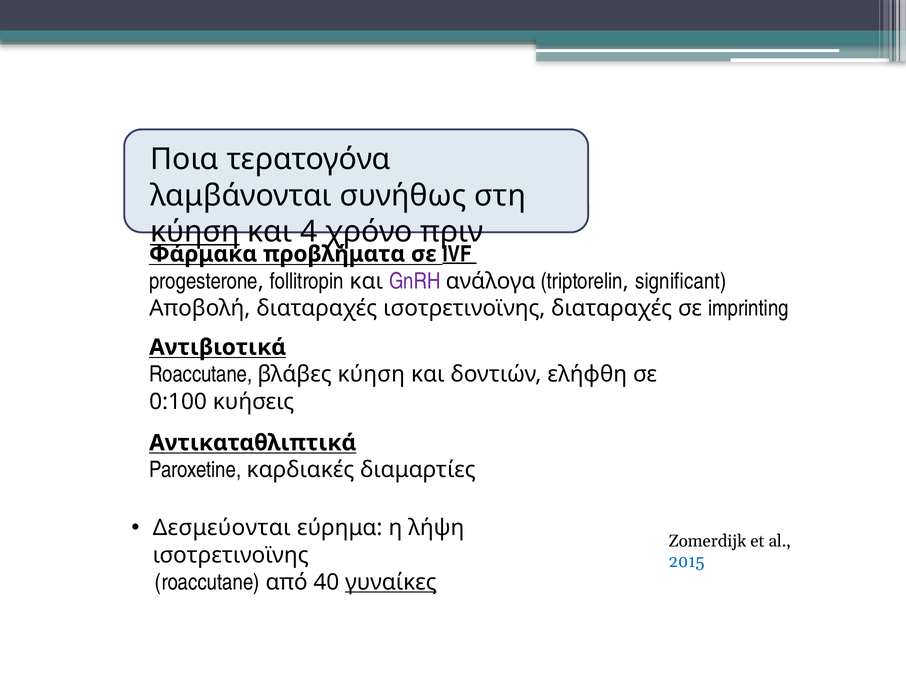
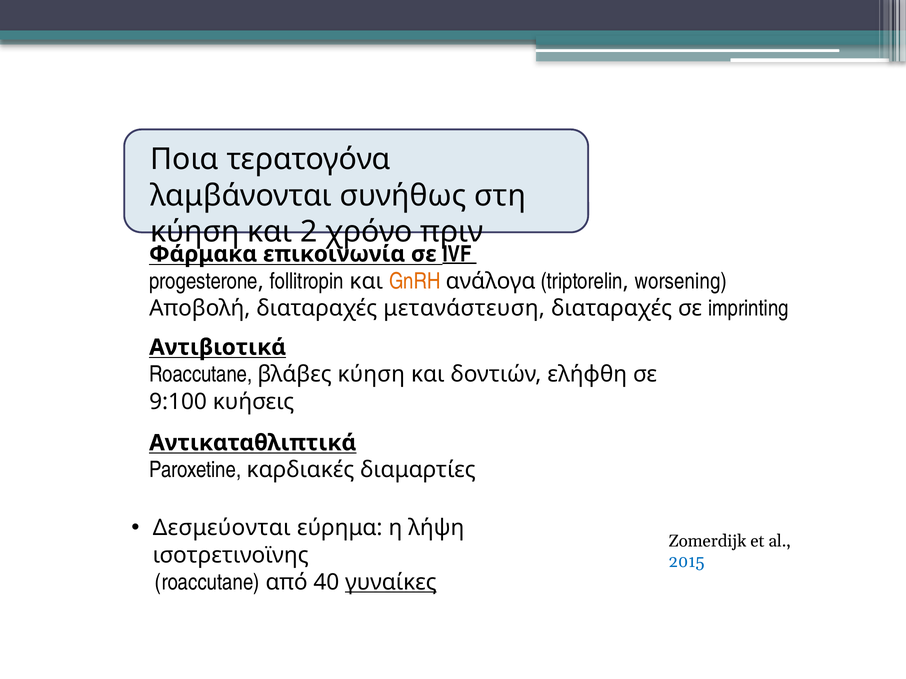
κύηση at (195, 232) underline: present -> none
4: 4 -> 2
προβλήματα: προβλήματα -> επικοινωνία
GnRH colour: purple -> orange
significant: significant -> worsening
διαταραχές ισοτρετινοϊνης: ισοτρετινοϊνης -> μετανάστευση
0:100: 0:100 -> 9:100
